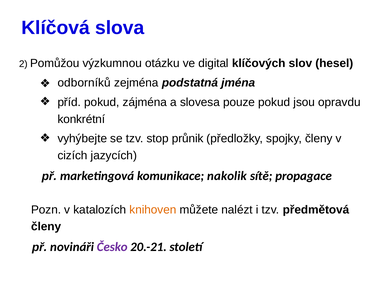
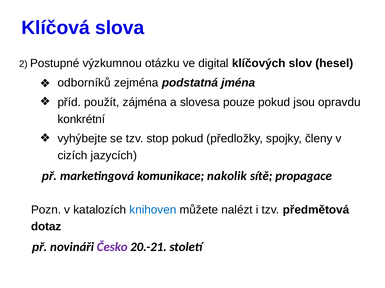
Pomůžou: Pomůžou -> Postupné
příd pokud: pokud -> použít
stop průnik: průnik -> pokud
knihoven colour: orange -> blue
členy at (46, 227): členy -> dotaz
